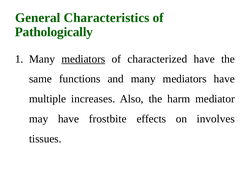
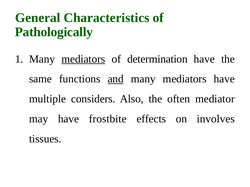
characterized: characterized -> determination
and underline: none -> present
increases: increases -> considers
harm: harm -> often
